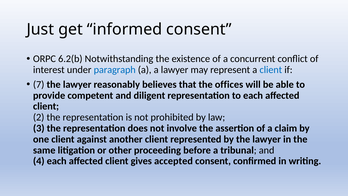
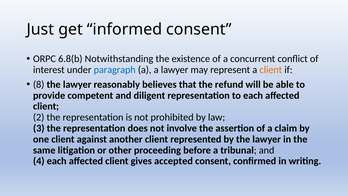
6.2(b: 6.2(b -> 6.8(b
client at (271, 70) colour: blue -> orange
7: 7 -> 8
offices: offices -> refund
